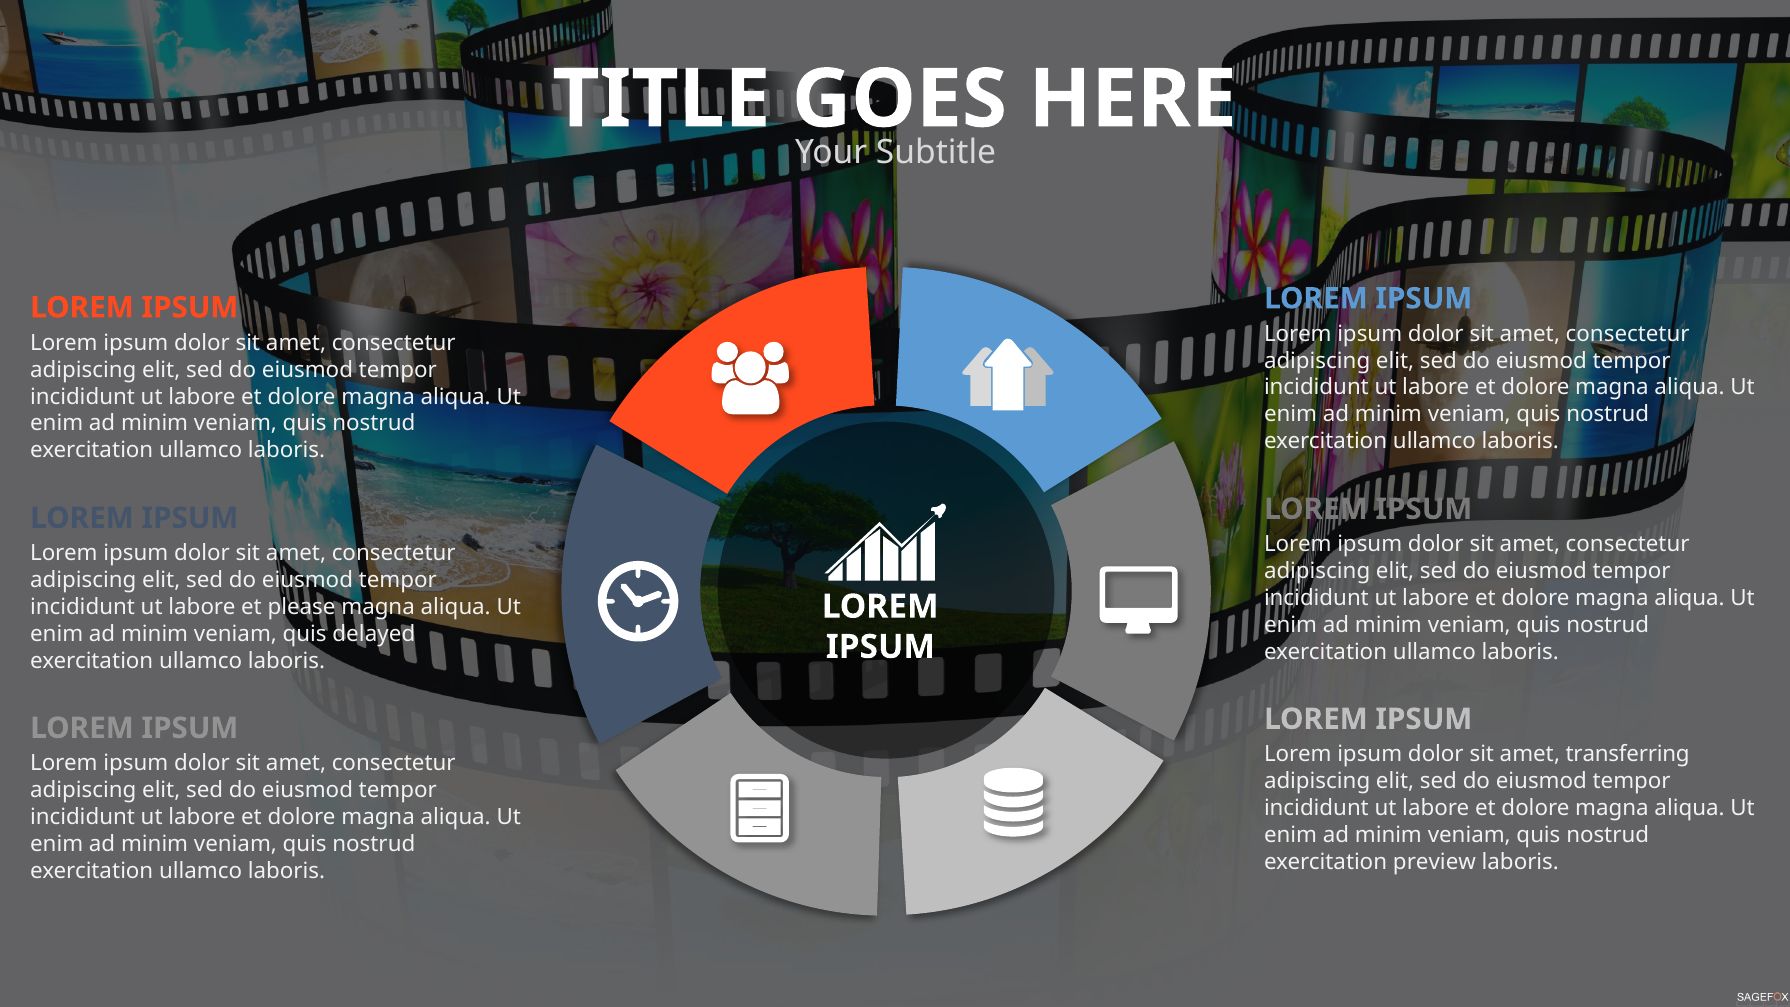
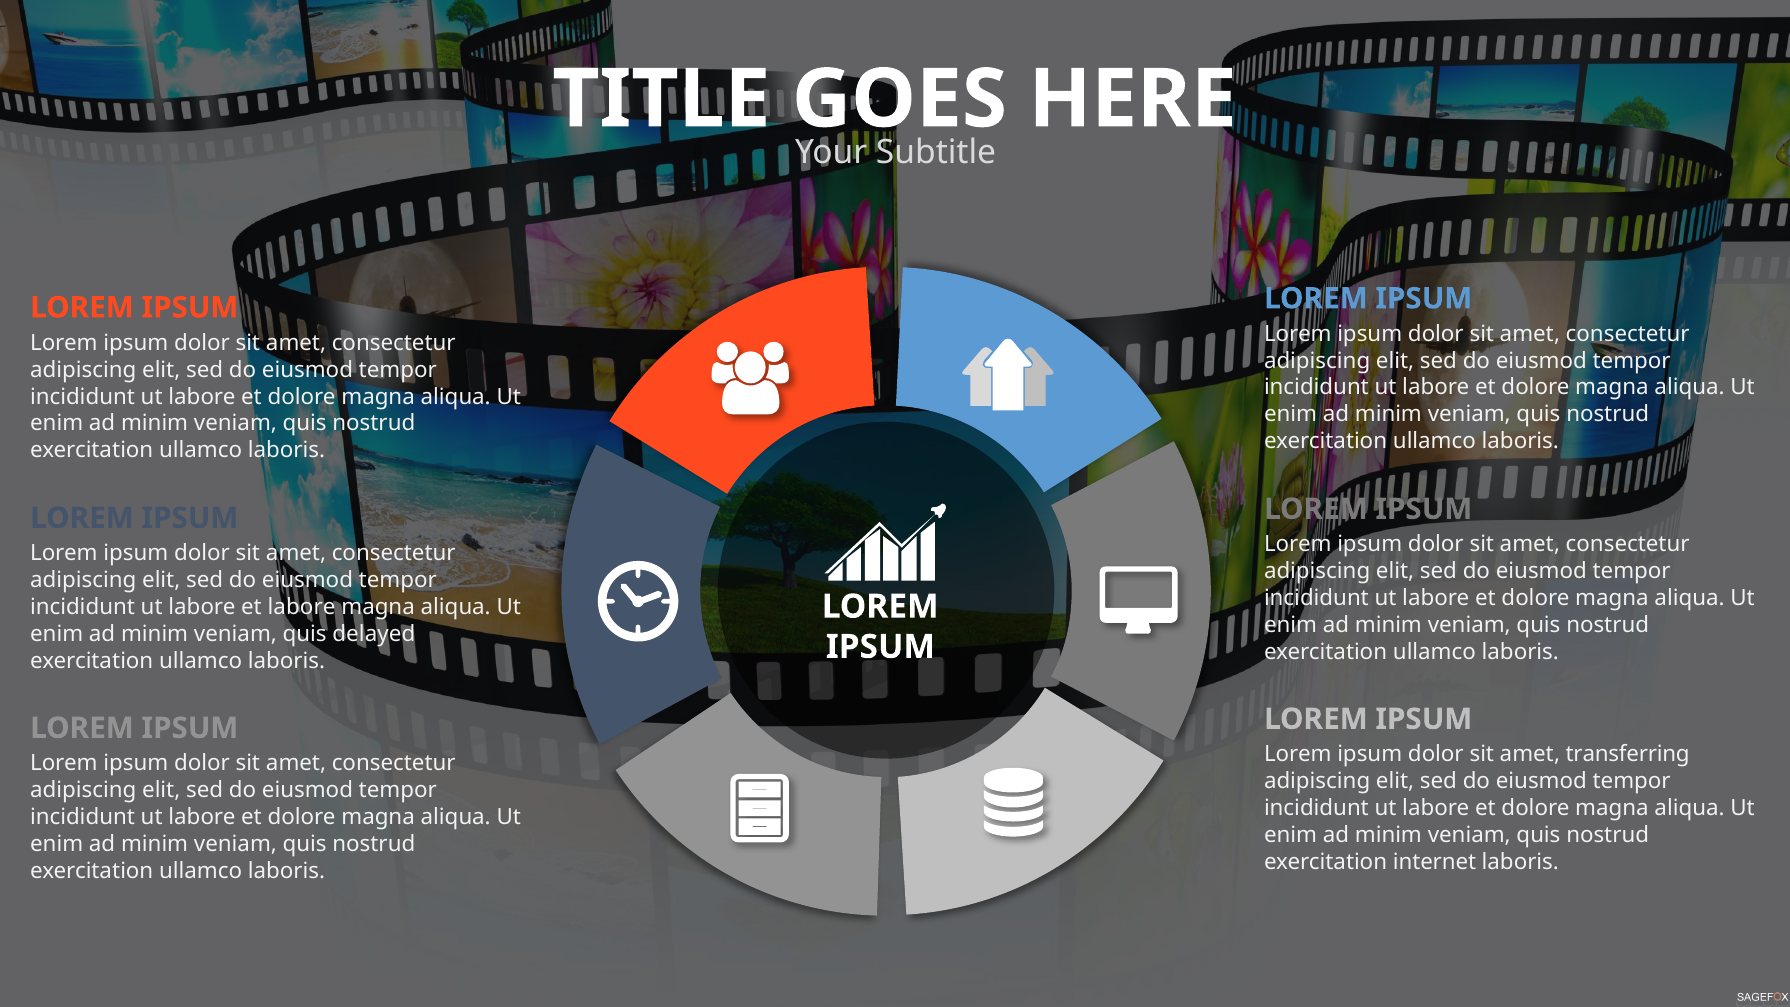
et please: please -> labore
preview: preview -> internet
